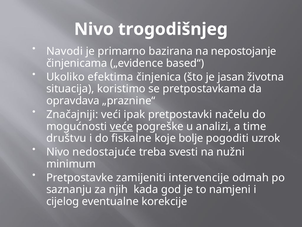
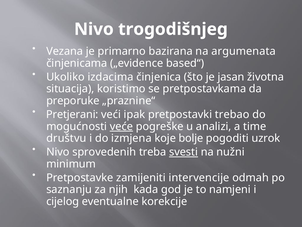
Navodi: Navodi -> Vezana
nepostojanje: nepostojanje -> argumenata
efektima: efektima -> izdacima
opravdava: opravdava -> preporuke
Značajniji: Značajniji -> Pretjerani
načelu: načelu -> trebao
fiskalne: fiskalne -> izmjena
nedostajuće: nedostajuće -> sprovedenih
svesti underline: none -> present
